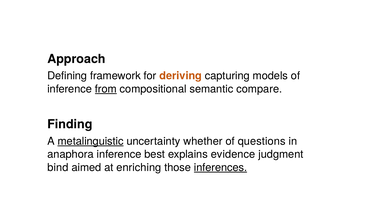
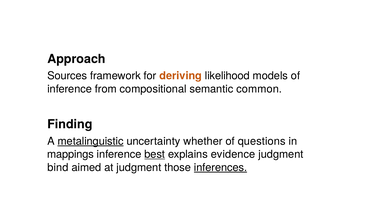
Defining: Defining -> Sources
capturing: capturing -> likelihood
from underline: present -> none
compare: compare -> common
anaphora: anaphora -> mappings
best underline: none -> present
at enriching: enriching -> judgment
